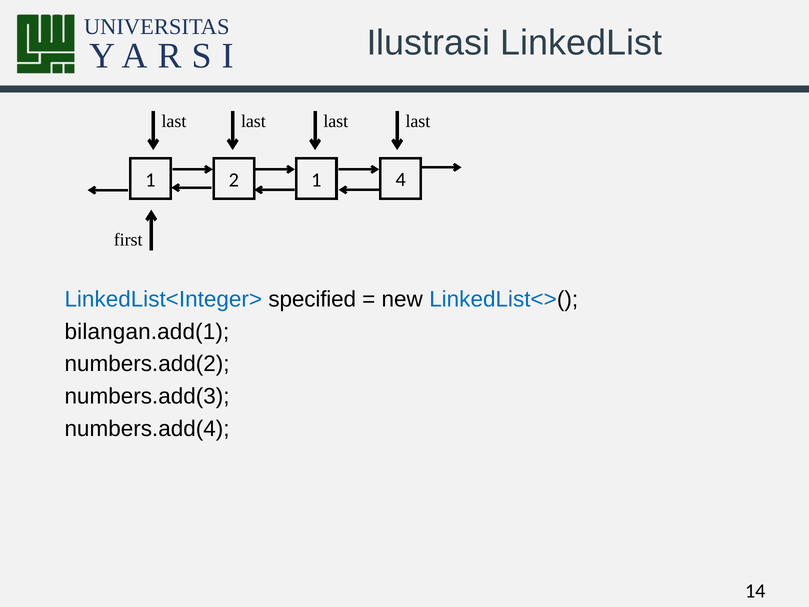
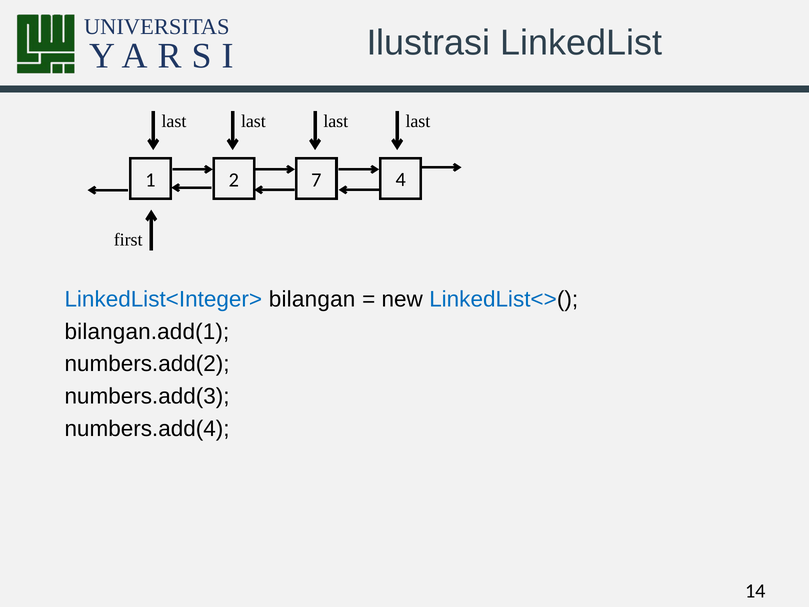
2 1: 1 -> 7
specified: specified -> bilangan
